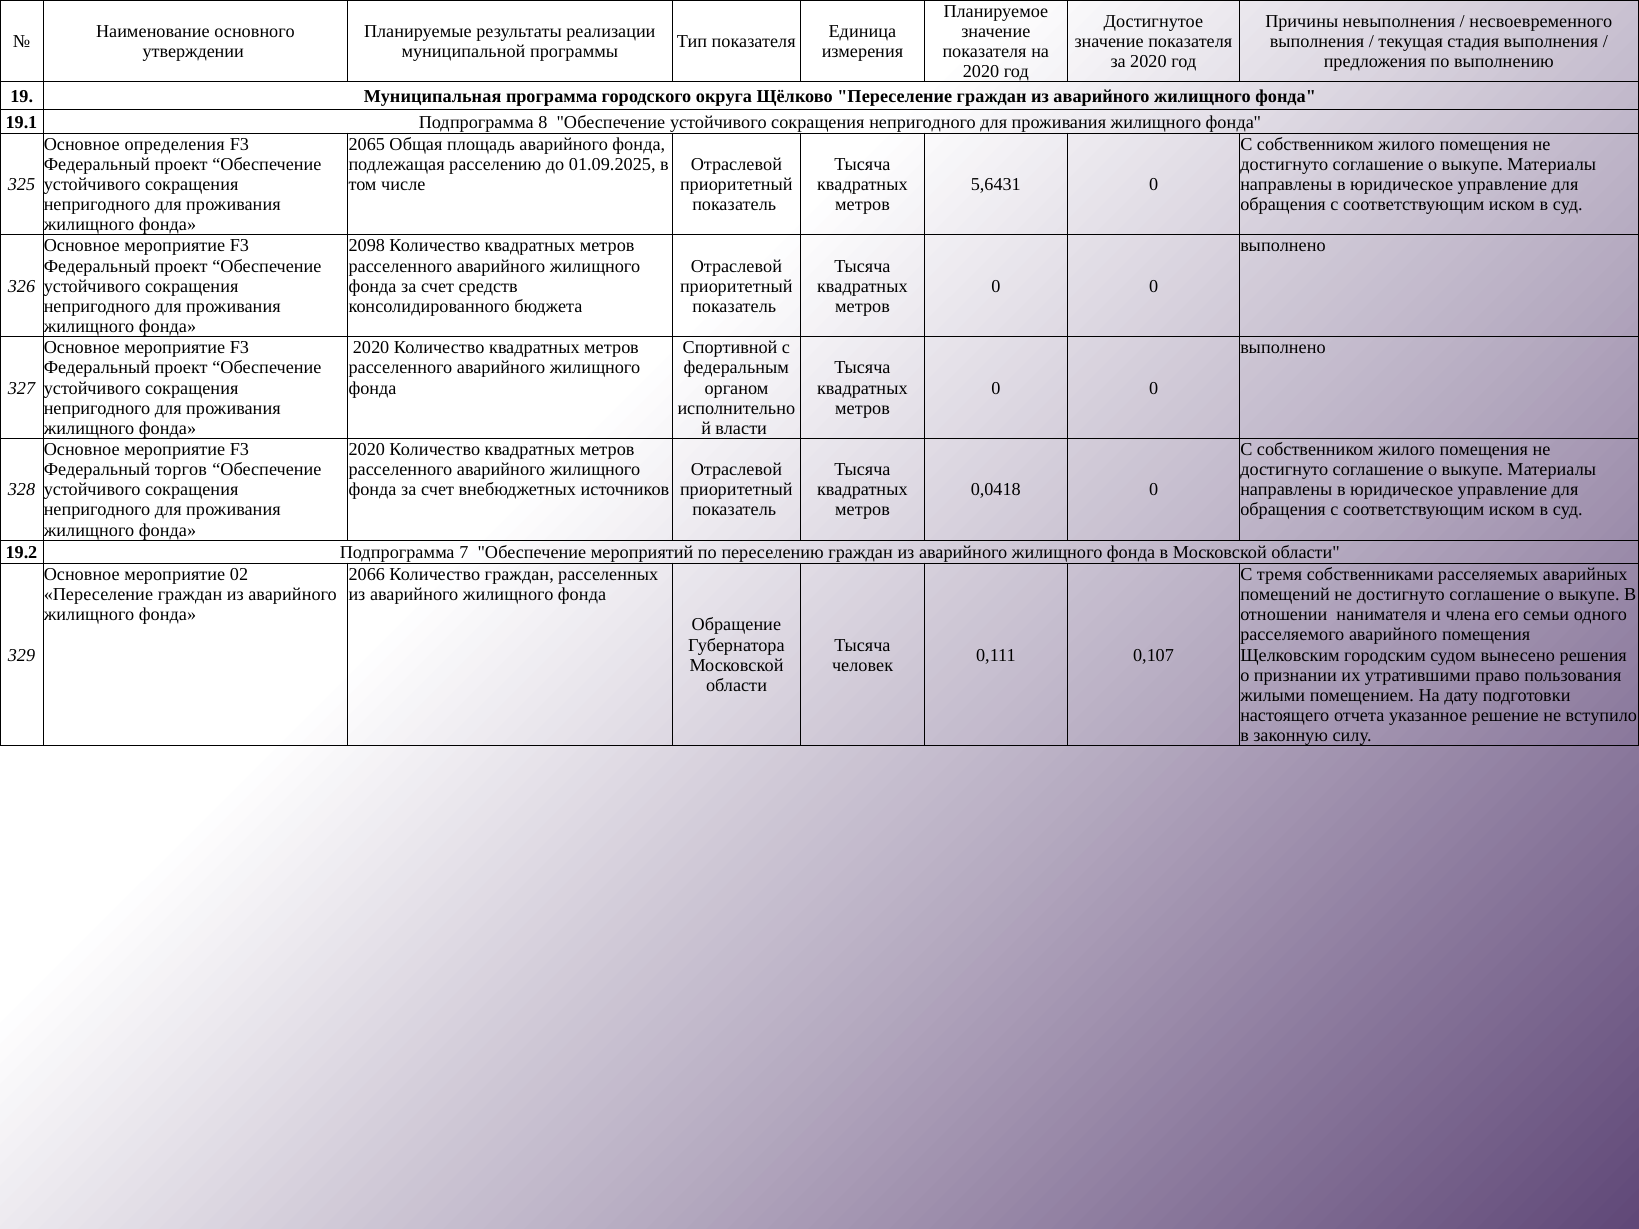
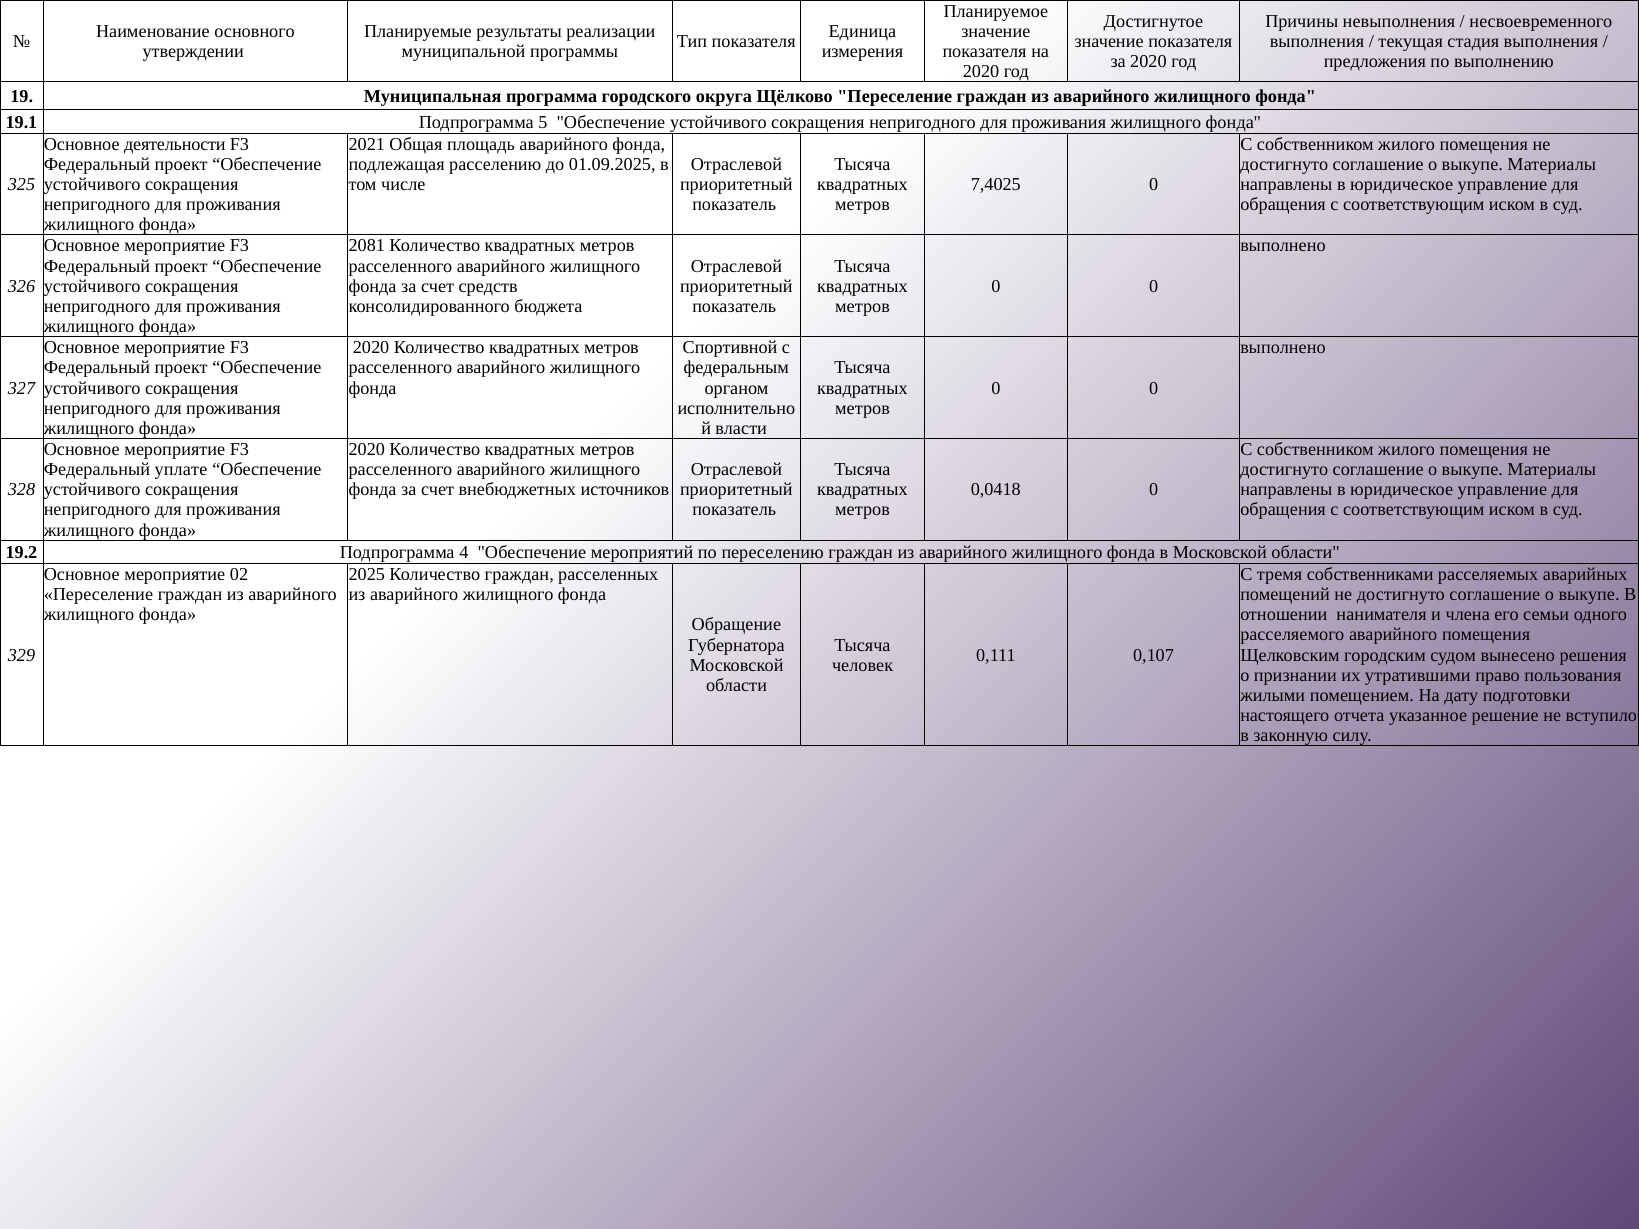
8: 8 -> 5
определения: определения -> деятельности
2065: 2065 -> 2021
5,6431: 5,6431 -> 7,4025
2098: 2098 -> 2081
торгов: торгов -> уплате
7: 7 -> 4
2066: 2066 -> 2025
